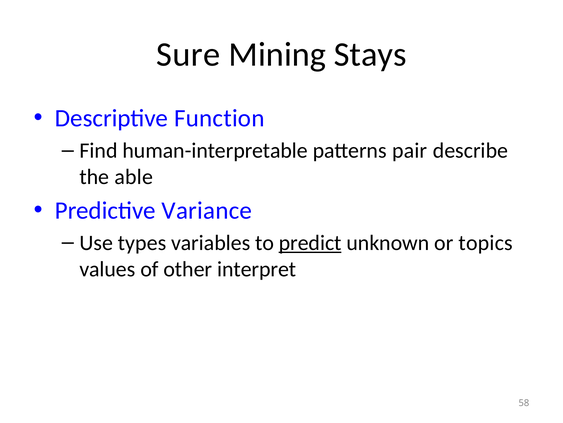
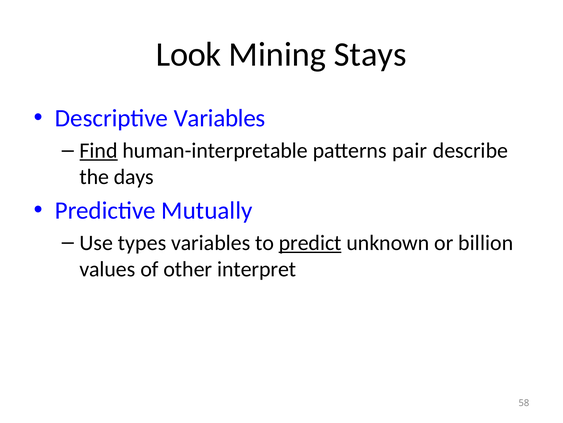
Sure: Sure -> Look
Descriptive Function: Function -> Variables
Find underline: none -> present
able: able -> days
Variance: Variance -> Mutually
topics: topics -> billion
